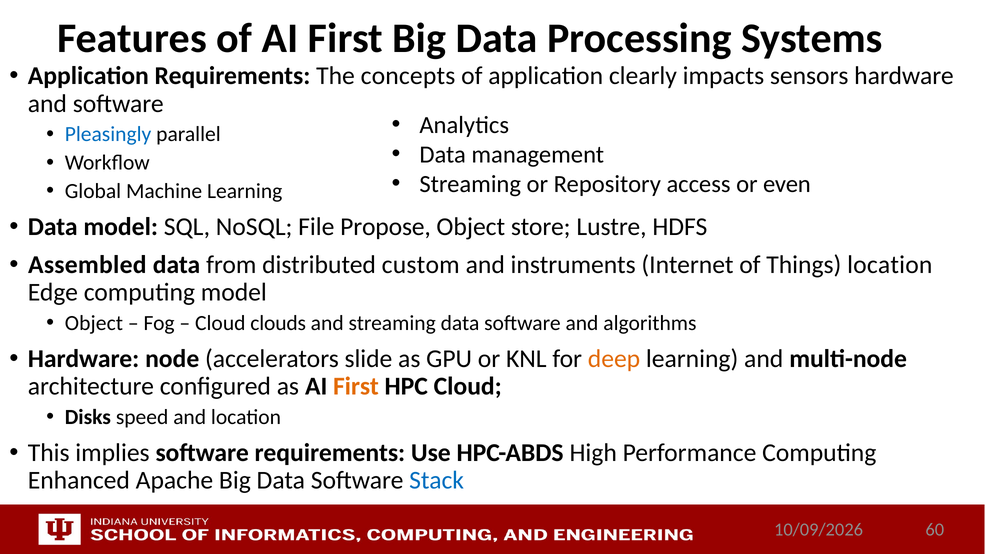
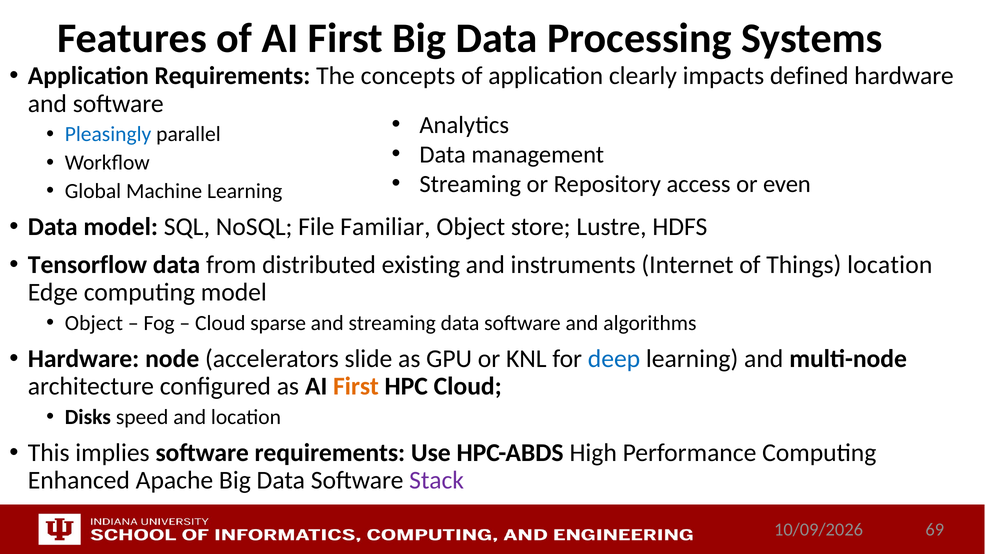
sensors: sensors -> defined
Propose: Propose -> Familiar
Assembled: Assembled -> Tensorflow
custom: custom -> existing
clouds: clouds -> sparse
deep colour: orange -> blue
Stack colour: blue -> purple
60: 60 -> 69
